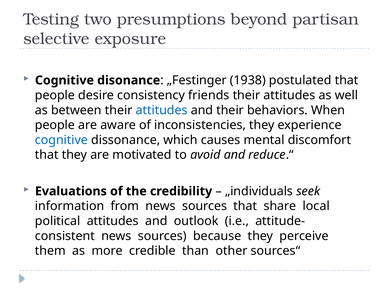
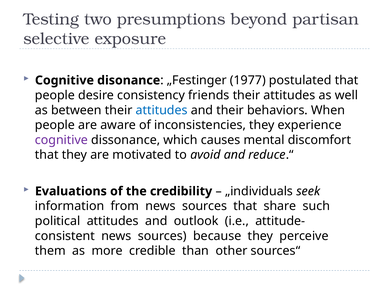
1938: 1938 -> 1977
cognitive at (61, 140) colour: blue -> purple
local: local -> such
